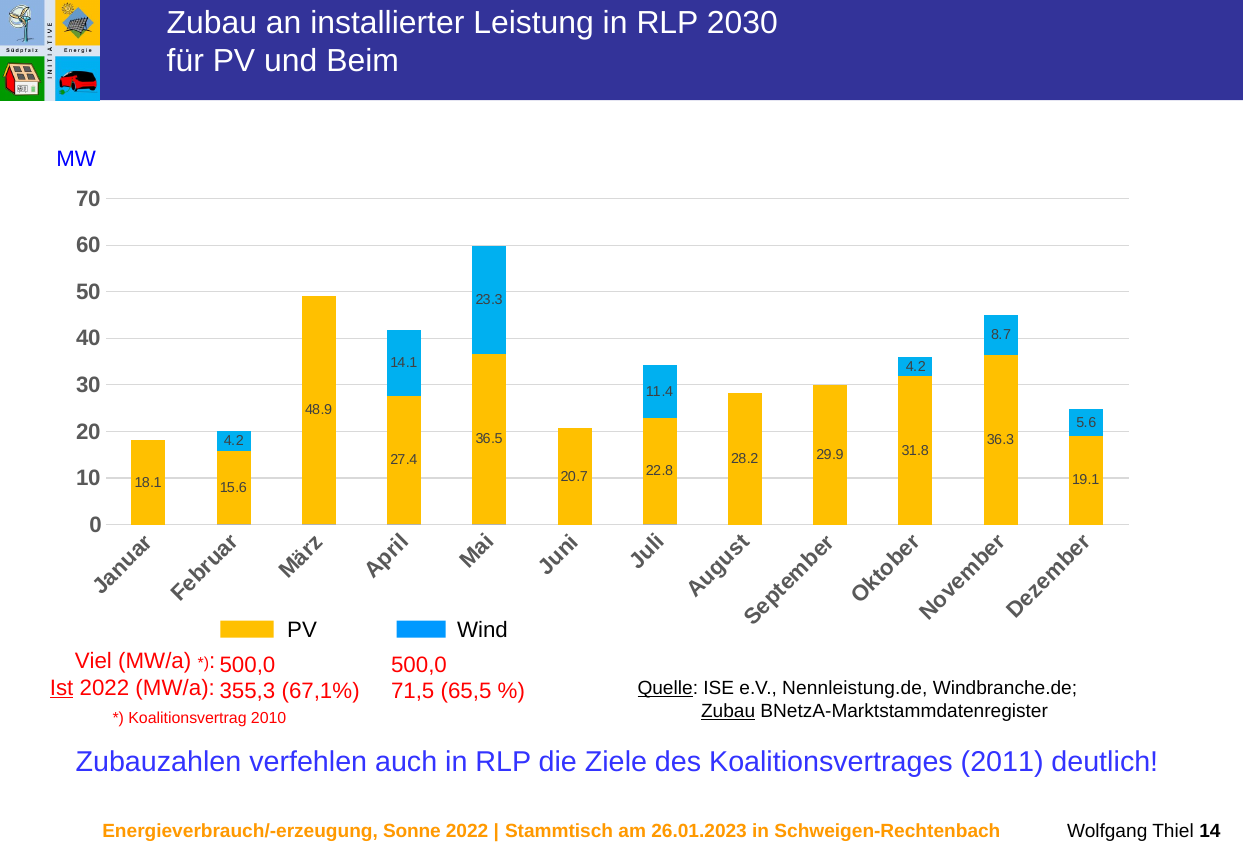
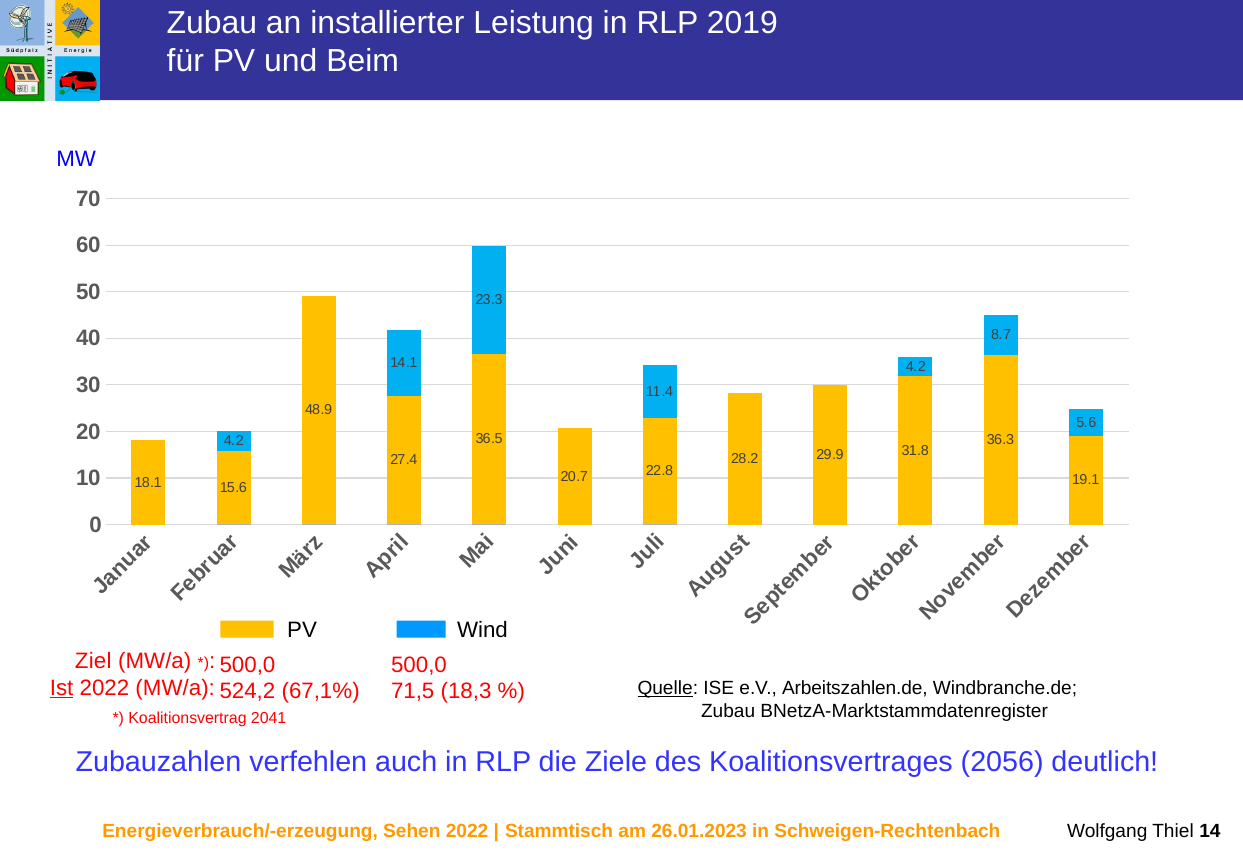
2030: 2030 -> 2019
Viel: Viel -> Ziel
Nennleistung.de: Nennleistung.de -> Arbeitszahlen.de
355,3: 355,3 -> 524,2
65,5: 65,5 -> 18,3
Zubau at (728, 711) underline: present -> none
2010: 2010 -> 2041
2011: 2011 -> 2056
Sonne: Sonne -> Sehen
